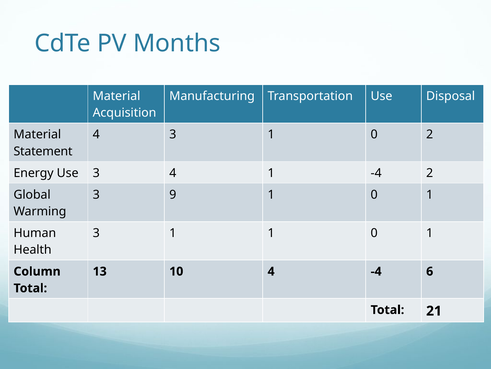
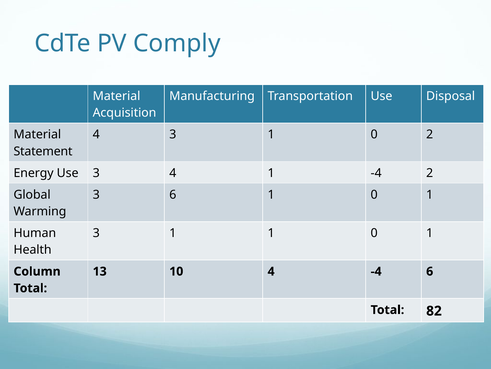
Months: Months -> Comply
3 9: 9 -> 6
21: 21 -> 82
